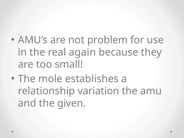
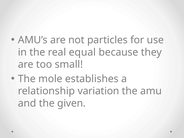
problem: problem -> particles
again: again -> equal
